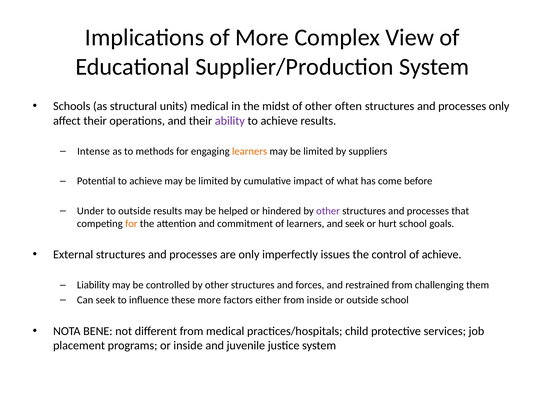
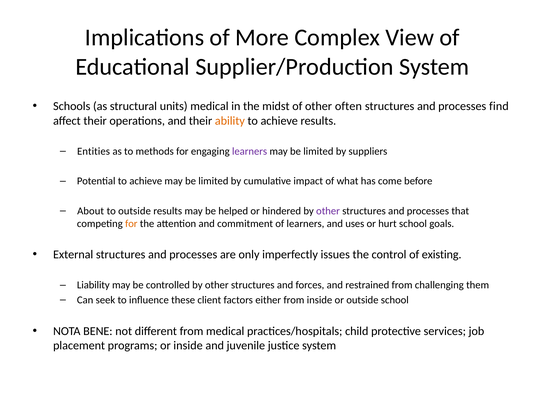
processes only: only -> find
ability colour: purple -> orange
Intense: Intense -> Entities
learners at (250, 151) colour: orange -> purple
Under: Under -> About
and seek: seek -> uses
of achieve: achieve -> existing
these more: more -> client
